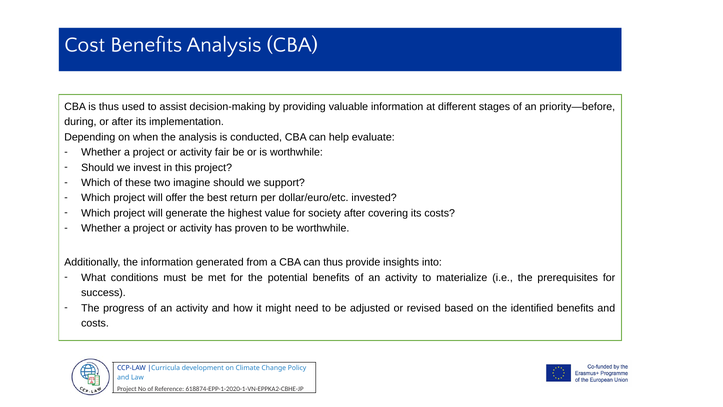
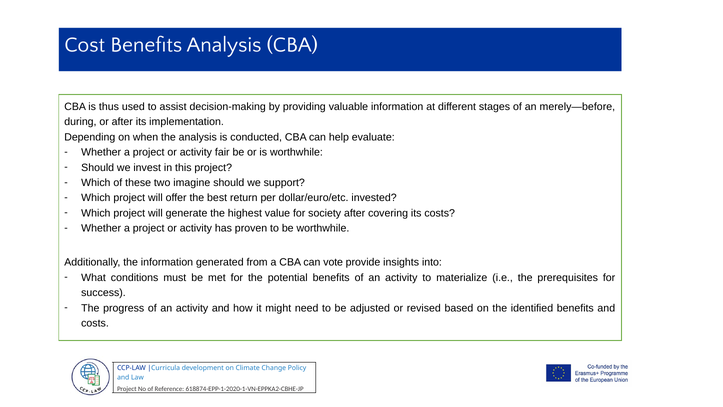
priority—before: priority—before -> merely—before
can thus: thus -> vote
